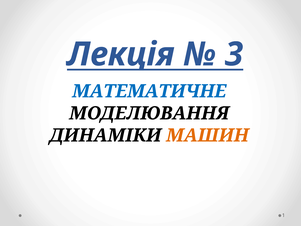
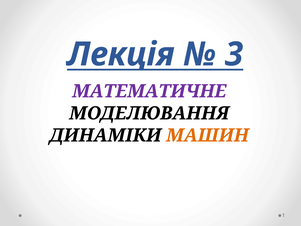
МАТЕМАТИЧНЕ colour: blue -> purple
